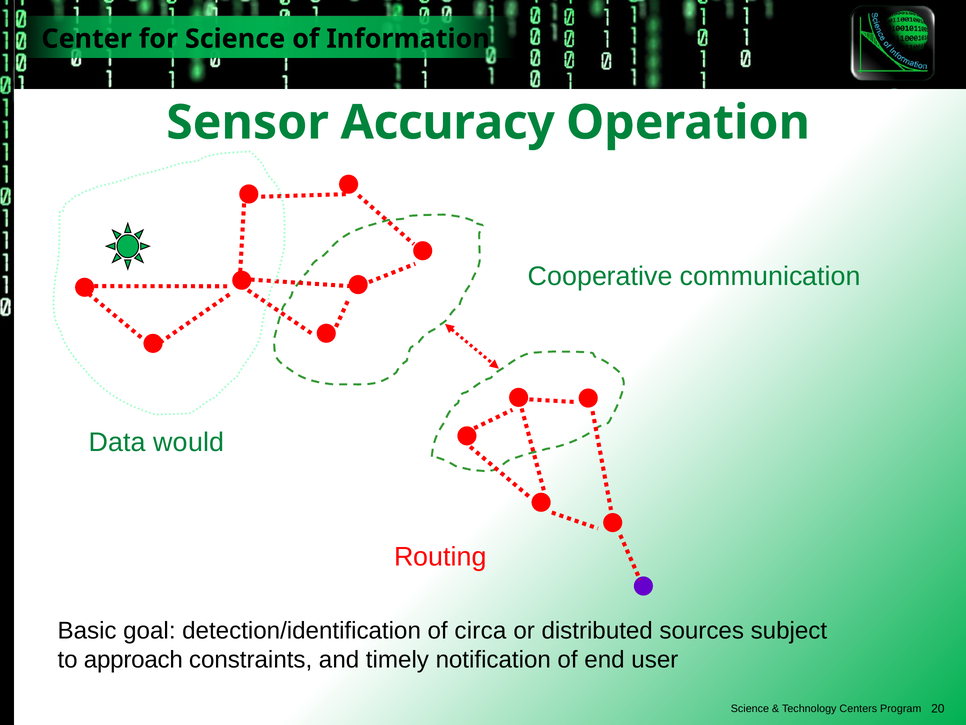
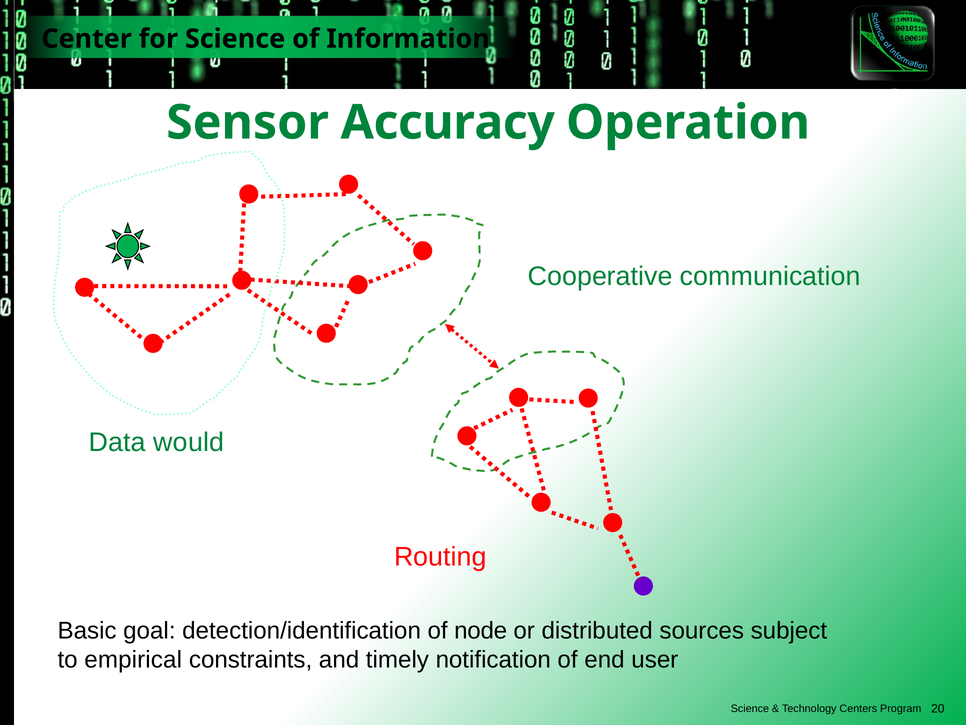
circa: circa -> node
approach: approach -> empirical
